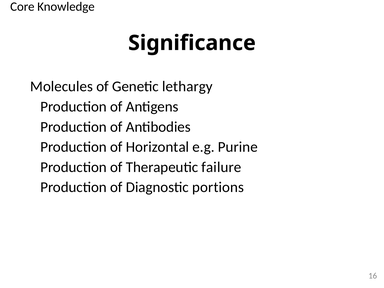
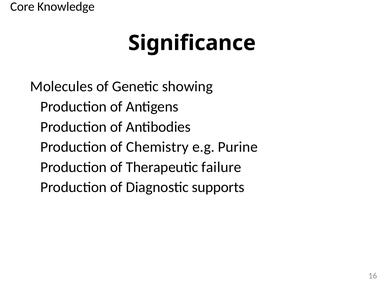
lethargy: lethargy -> showing
Horizontal: Horizontal -> Chemistry
portions: portions -> supports
